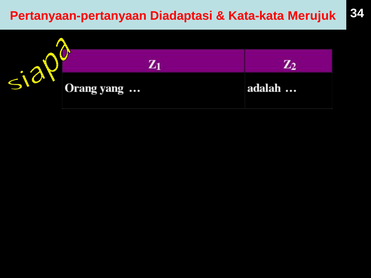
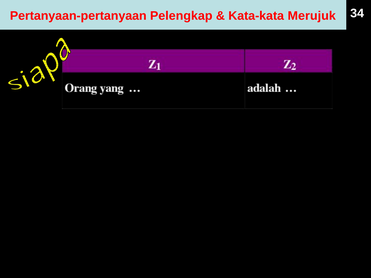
Diadaptasi: Diadaptasi -> Pelengkap
